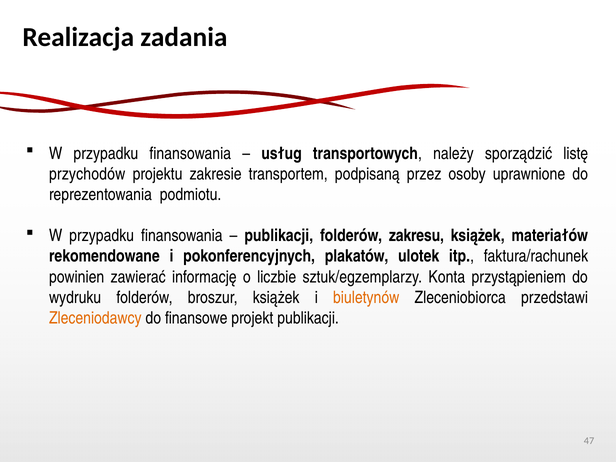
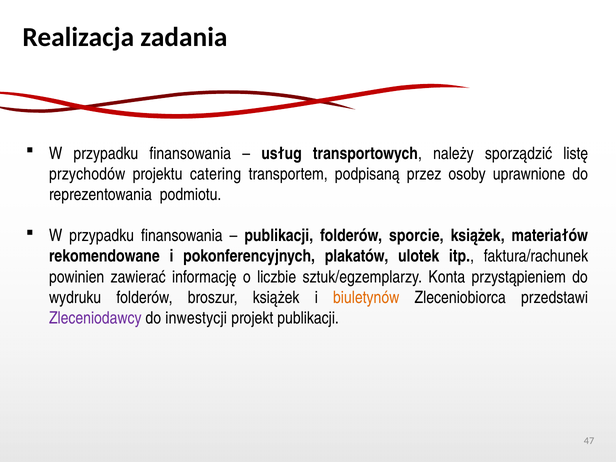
zakresie: zakresie -> catering
zakresu: zakresu -> sporcie
Zleceniodawcy colour: orange -> purple
finansowe: finansowe -> inwestycji
